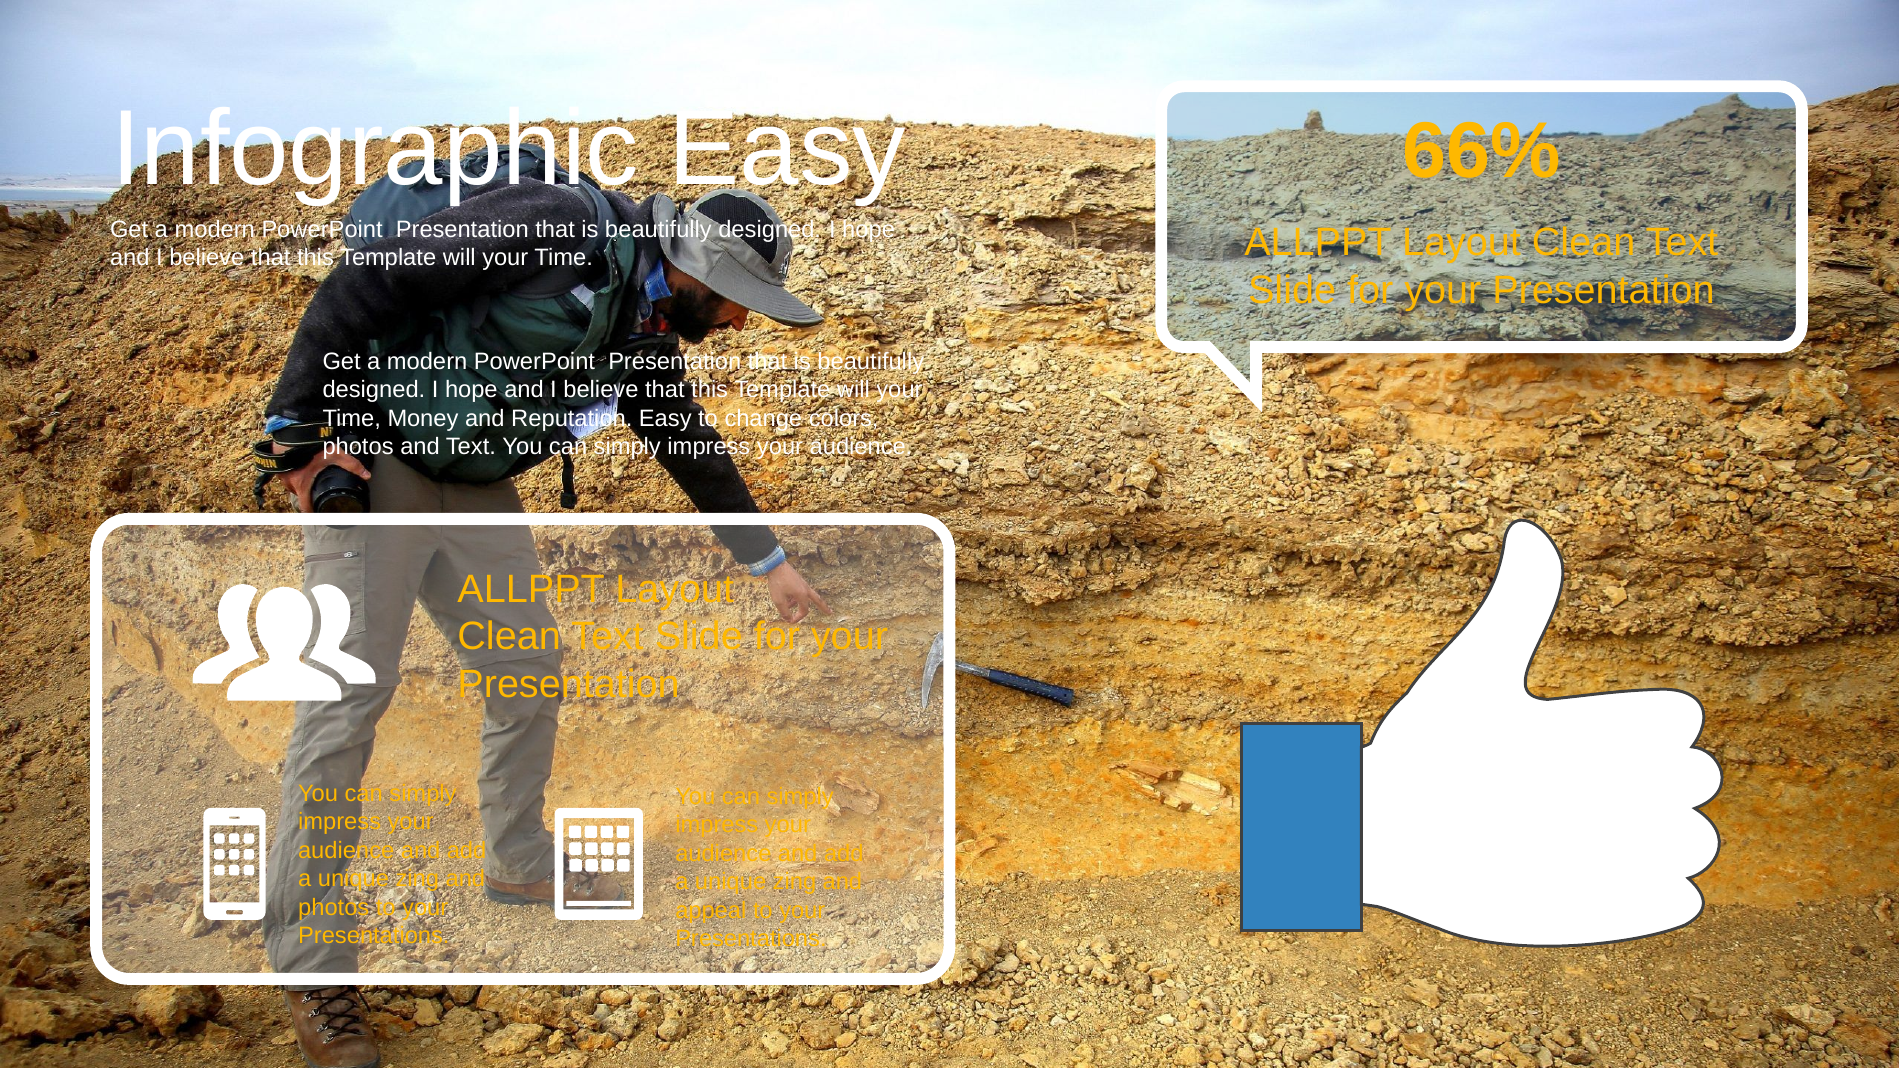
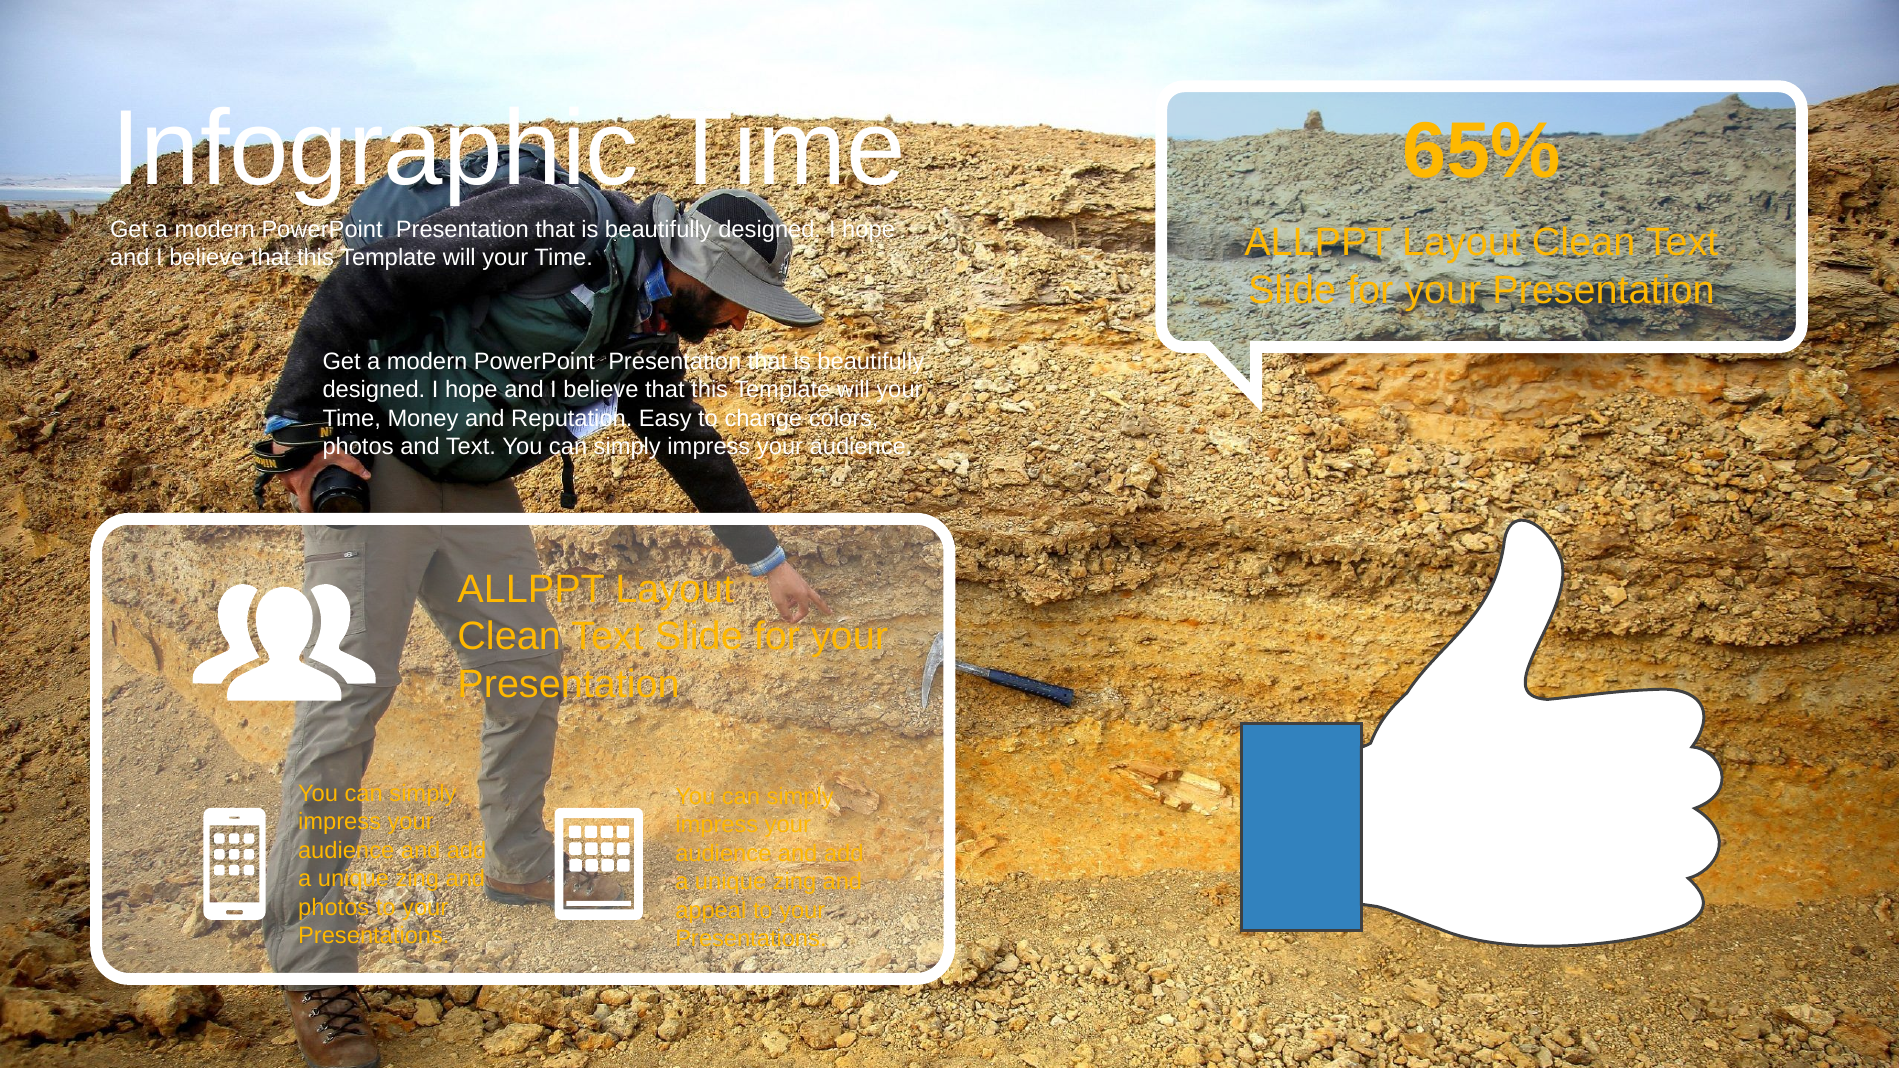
Infographic Easy: Easy -> Time
66%: 66% -> 65%
